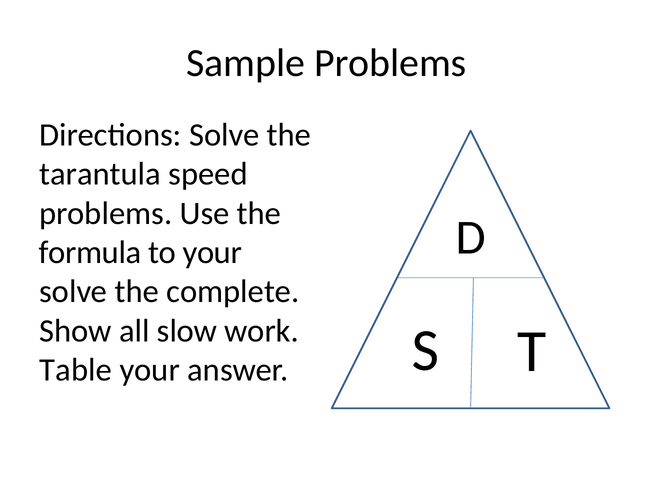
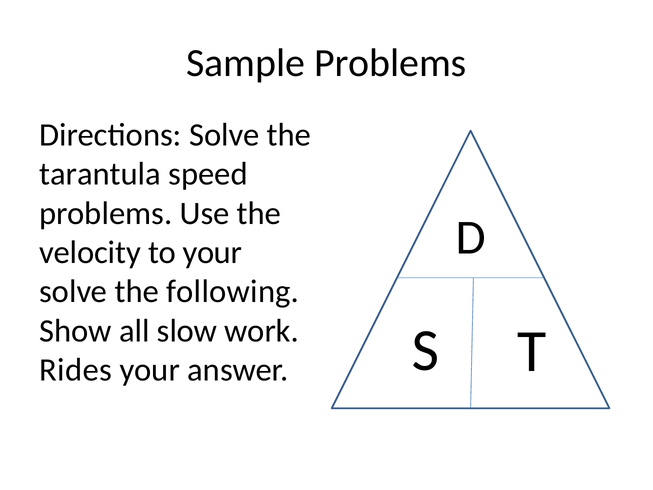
formula: formula -> velocity
complete: complete -> following
Table: Table -> Rides
